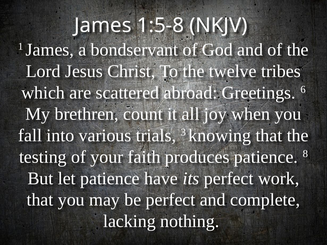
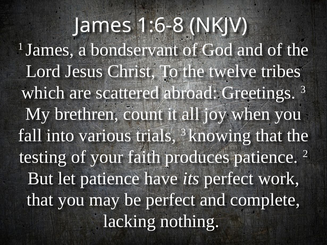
1:5-8: 1:5-8 -> 1:6-8
Greetings 6: 6 -> 3
8: 8 -> 2
